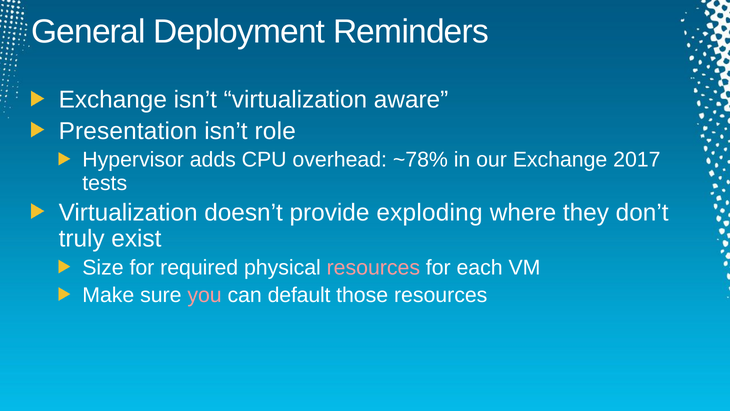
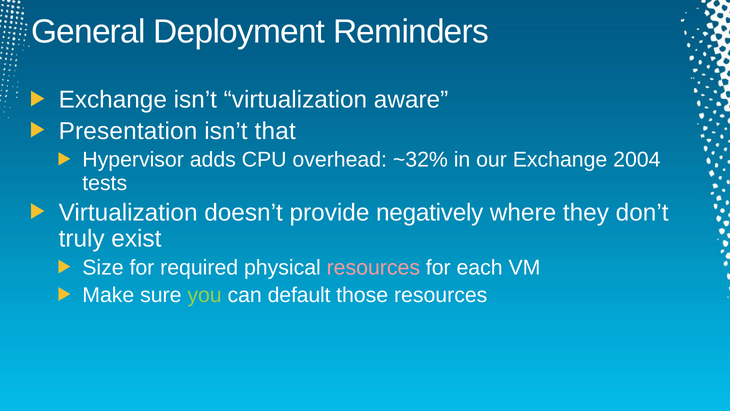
role: role -> that
~78%: ~78% -> ~32%
2017: 2017 -> 2004
exploding: exploding -> negatively
you colour: pink -> light green
